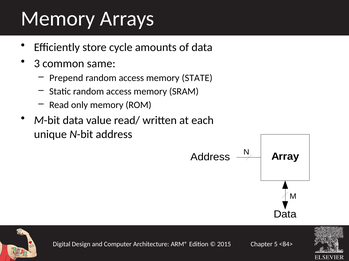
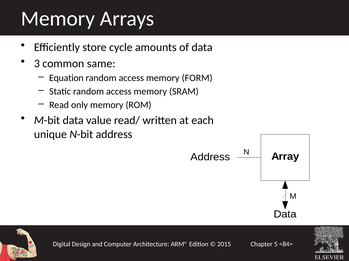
Prepend: Prepend -> Equation
STATE: STATE -> FORM
